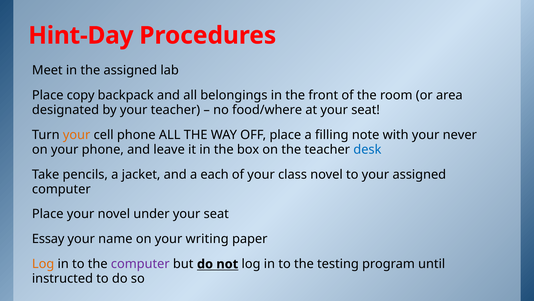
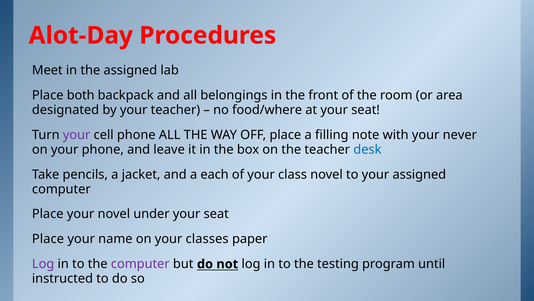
Hint-Day: Hint-Day -> Alot-Day
copy: copy -> both
your at (77, 135) colour: orange -> purple
Essay at (48, 239): Essay -> Place
writing: writing -> classes
Log at (43, 264) colour: orange -> purple
